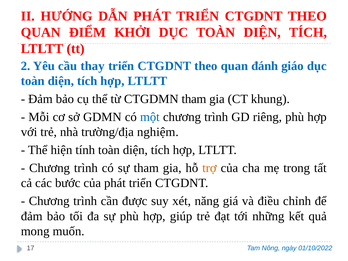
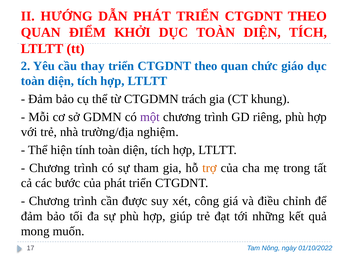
đánh: đánh -> chức
CTGDMN tham: tham -> trách
một colour: blue -> purple
năng: năng -> công
